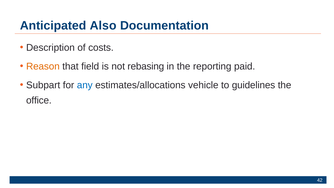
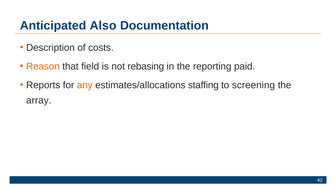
Subpart: Subpart -> Reports
any colour: blue -> orange
vehicle: vehicle -> staffing
guidelines: guidelines -> screening
office: office -> array
